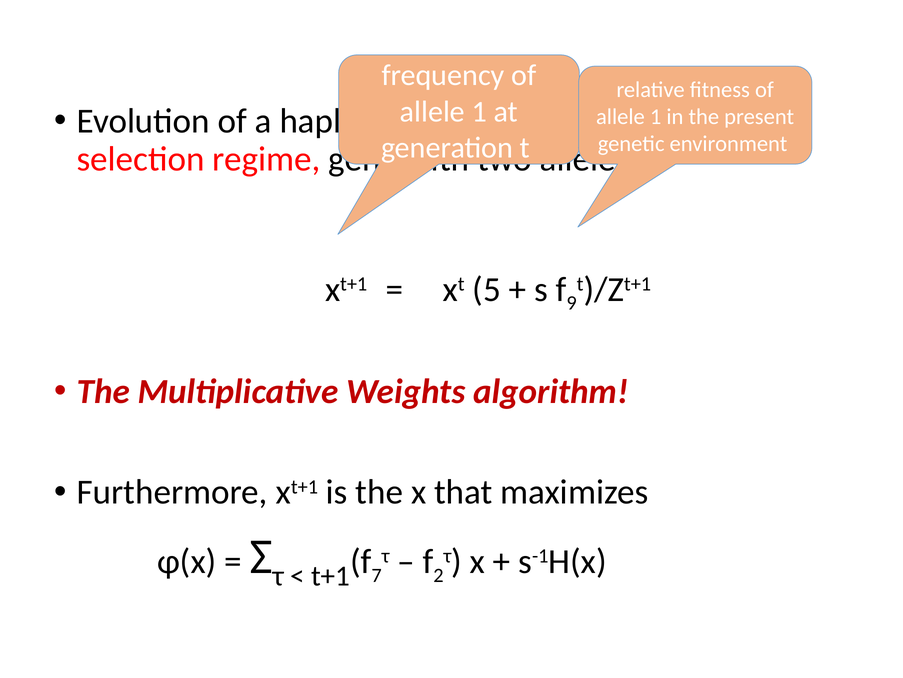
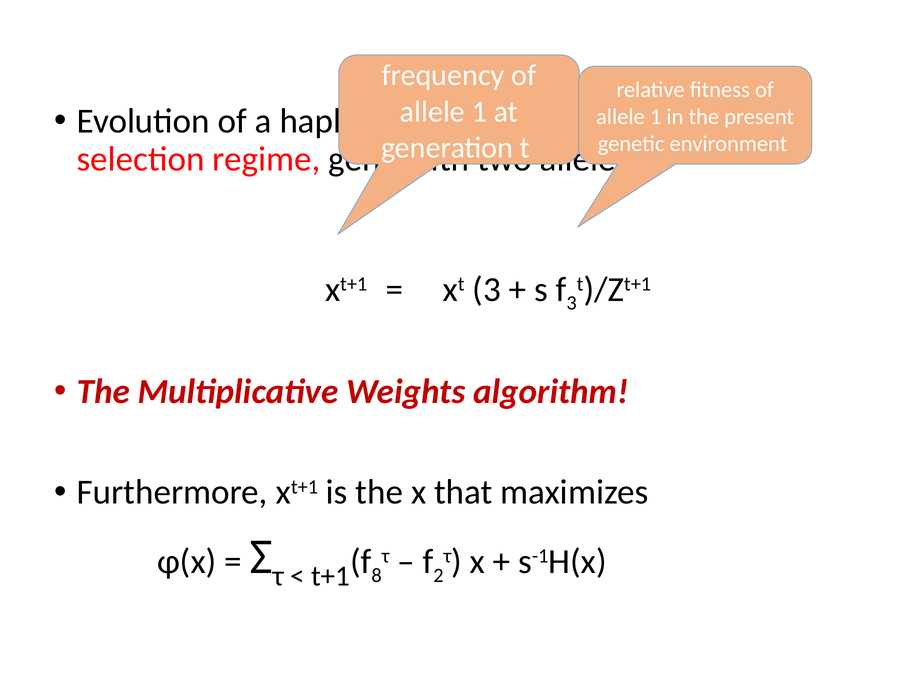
xt 5: 5 -> 3
9 at (572, 303): 9 -> 3
7: 7 -> 8
